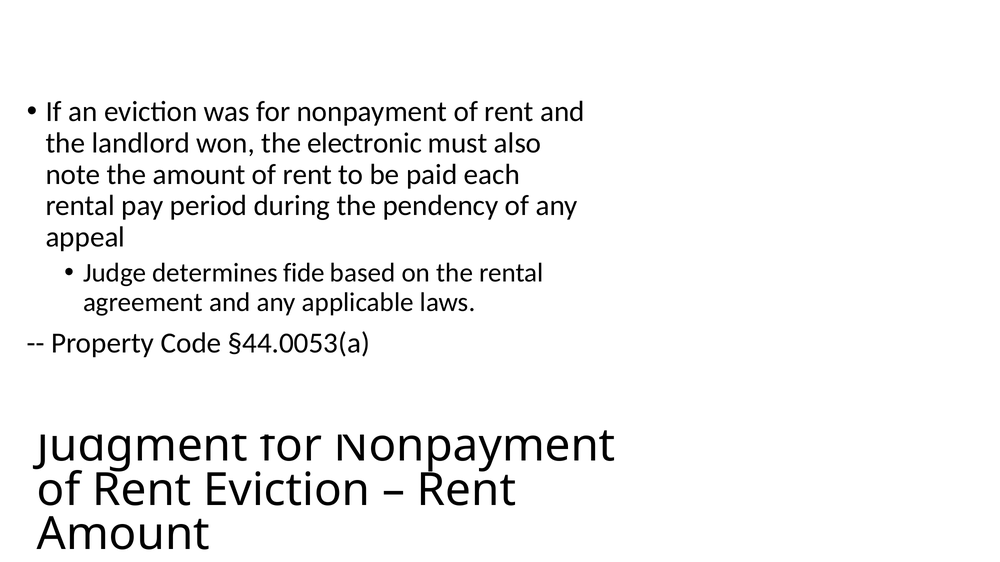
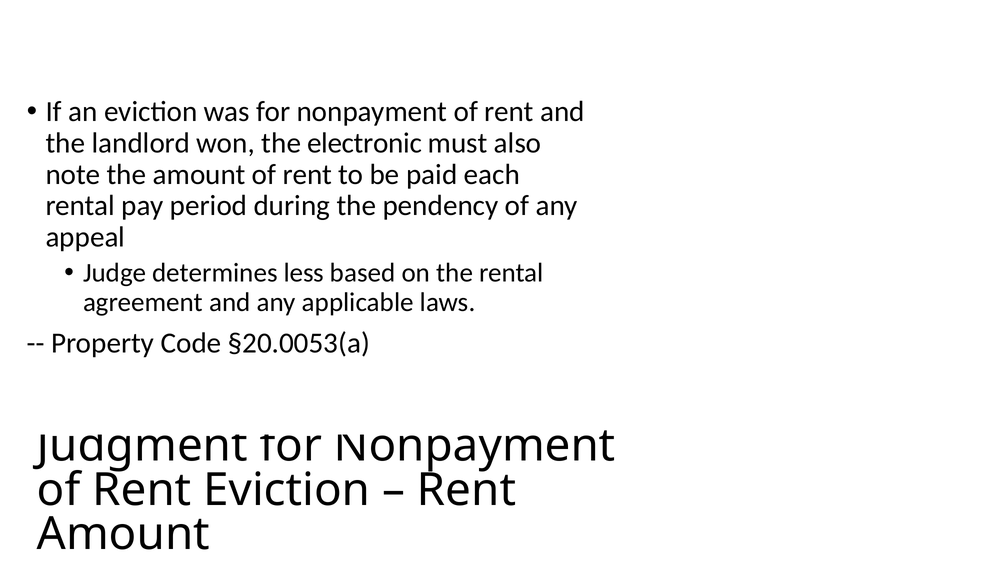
fide: fide -> less
§44.0053(a: §44.0053(a -> §20.0053(a
